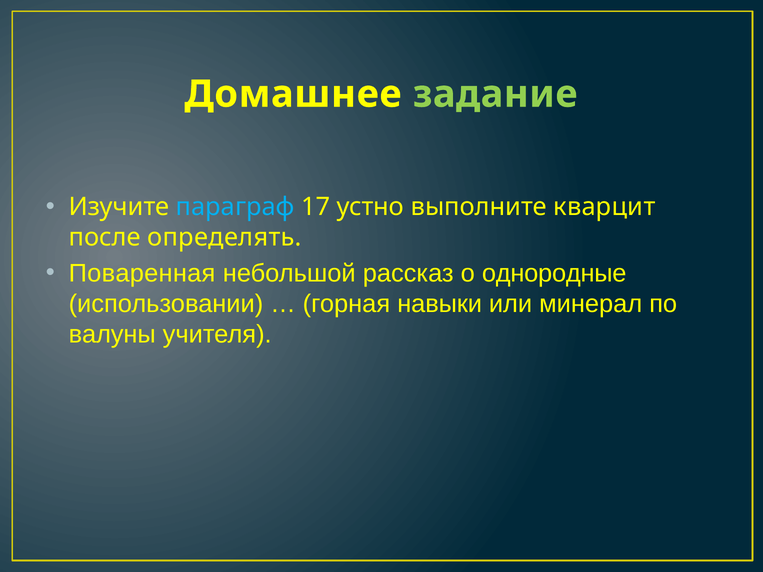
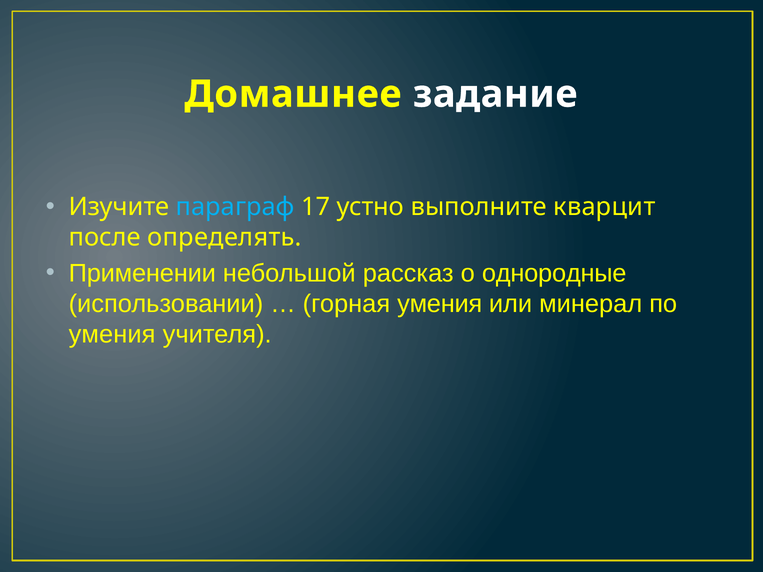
задание colour: light green -> white
Поваренная: Поваренная -> Применении
горная навыки: навыки -> умения
валуны at (112, 334): валуны -> умения
